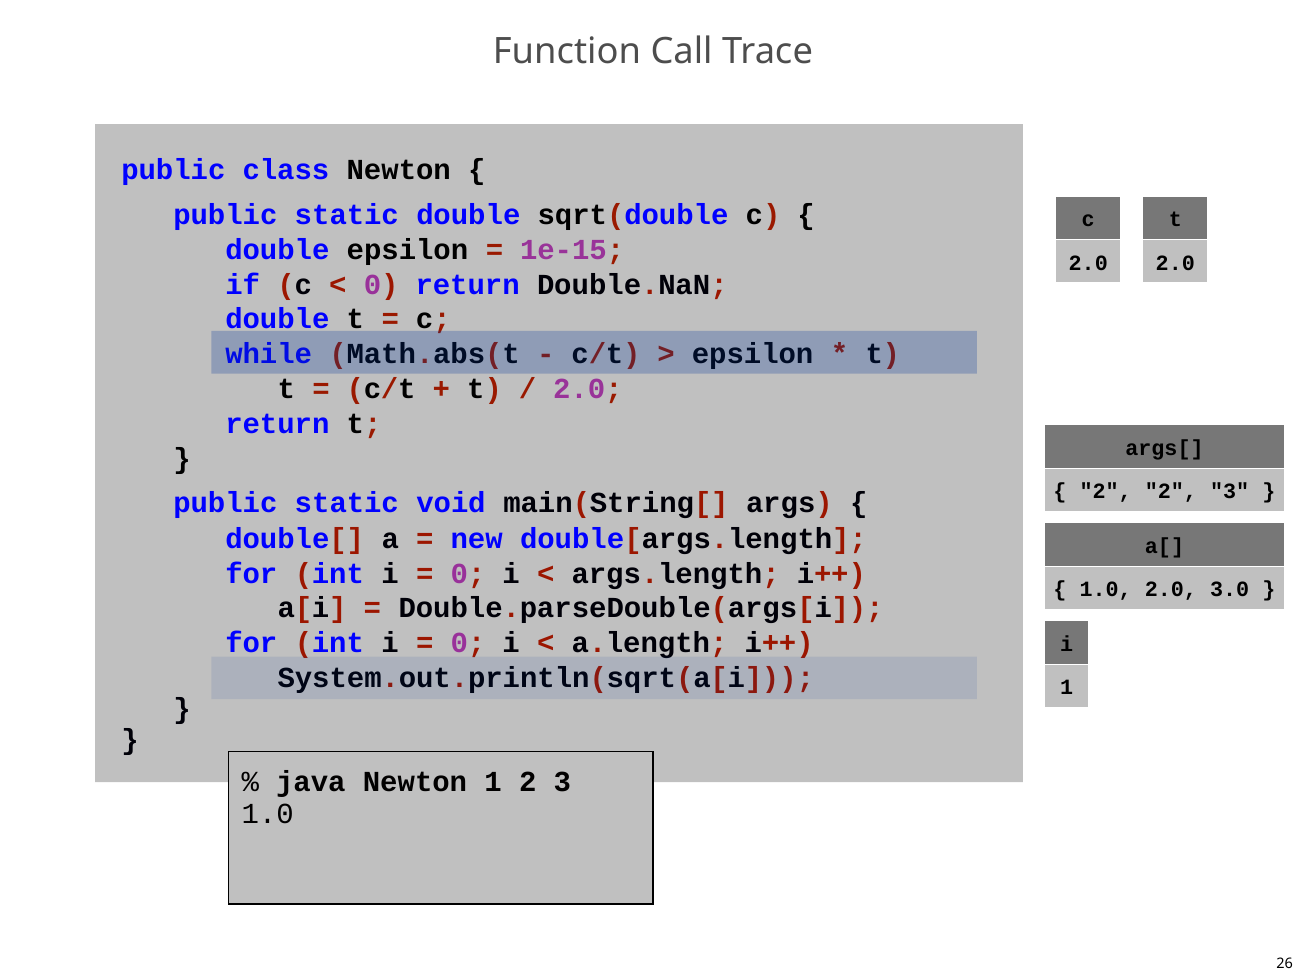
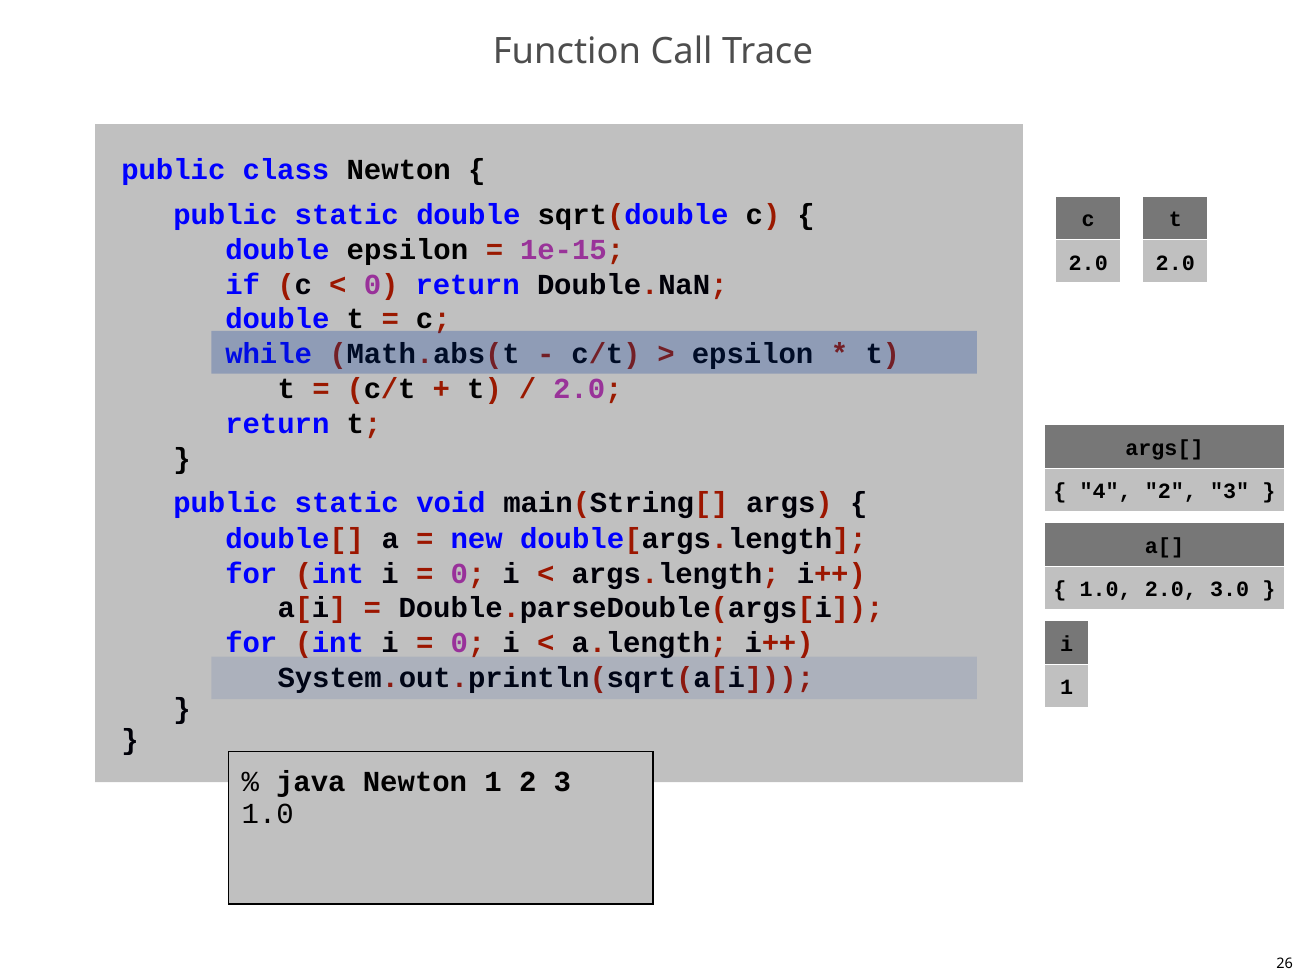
2 at (1106, 491): 2 -> 4
